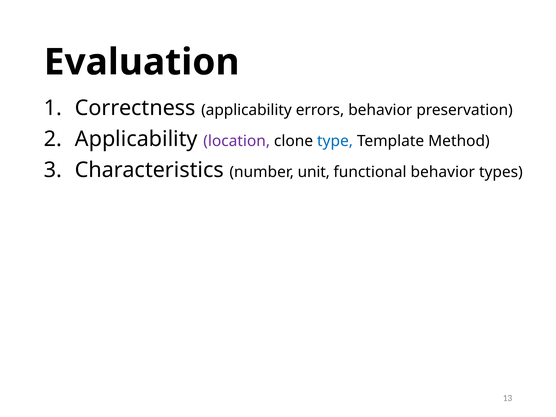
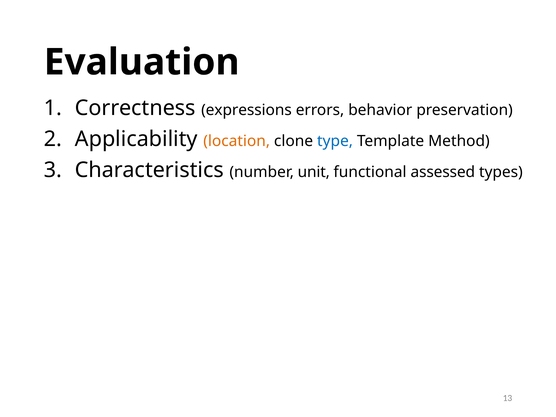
Correctness applicability: applicability -> expressions
location colour: purple -> orange
functional behavior: behavior -> assessed
